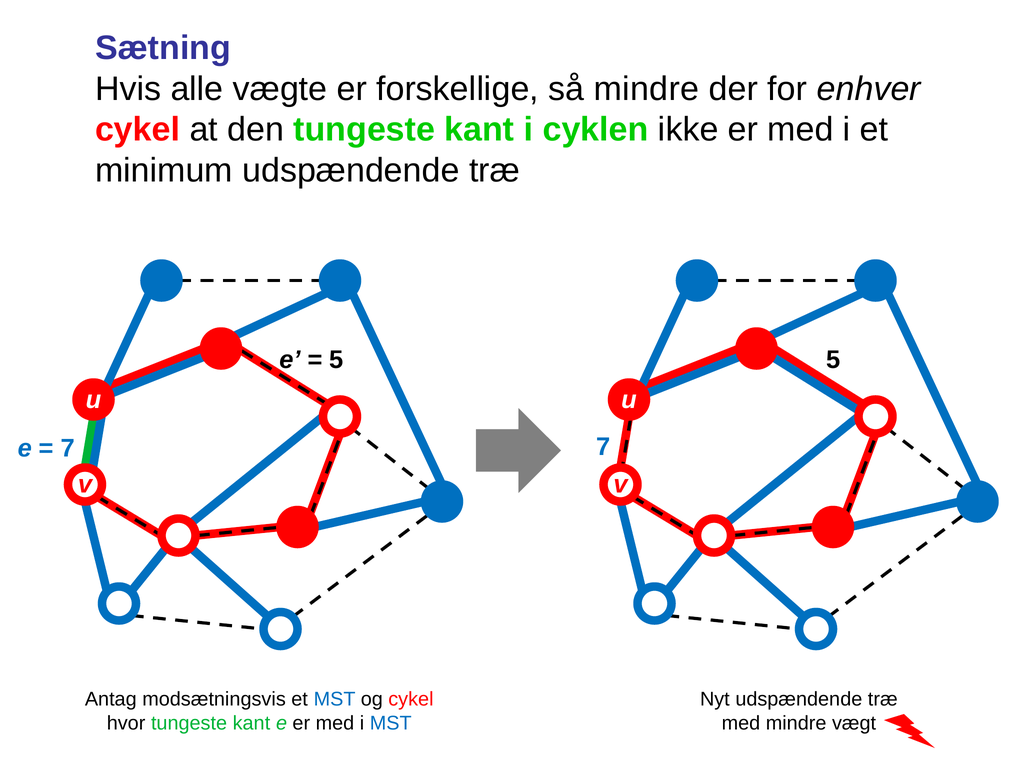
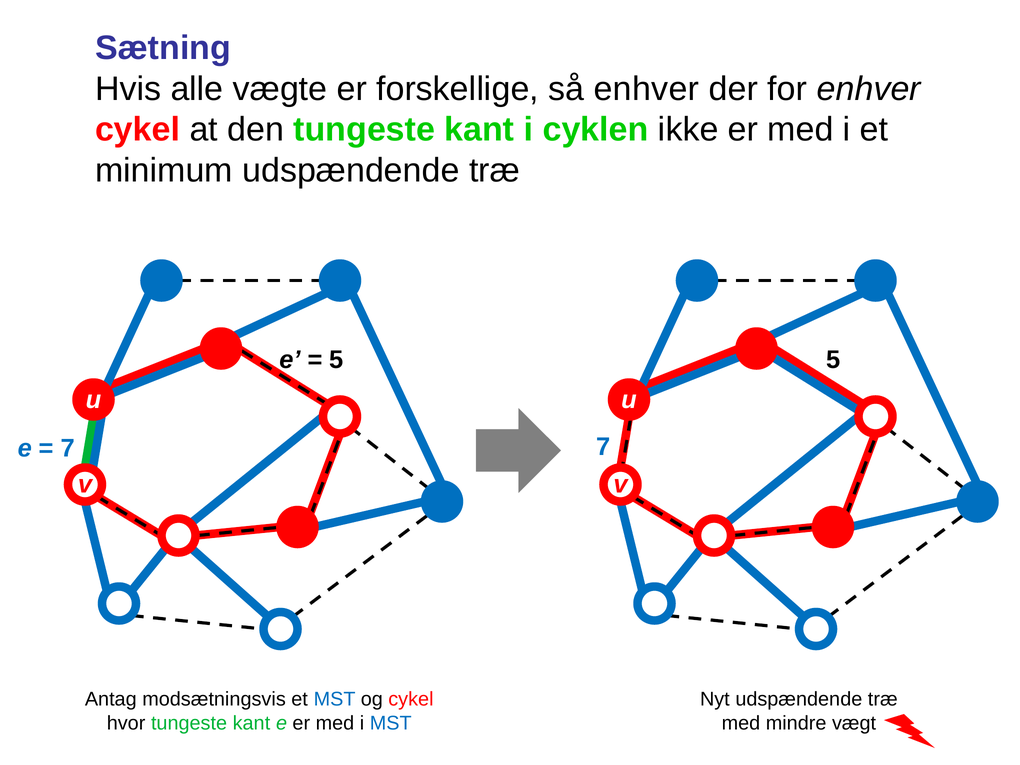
så mindre: mindre -> enhver
